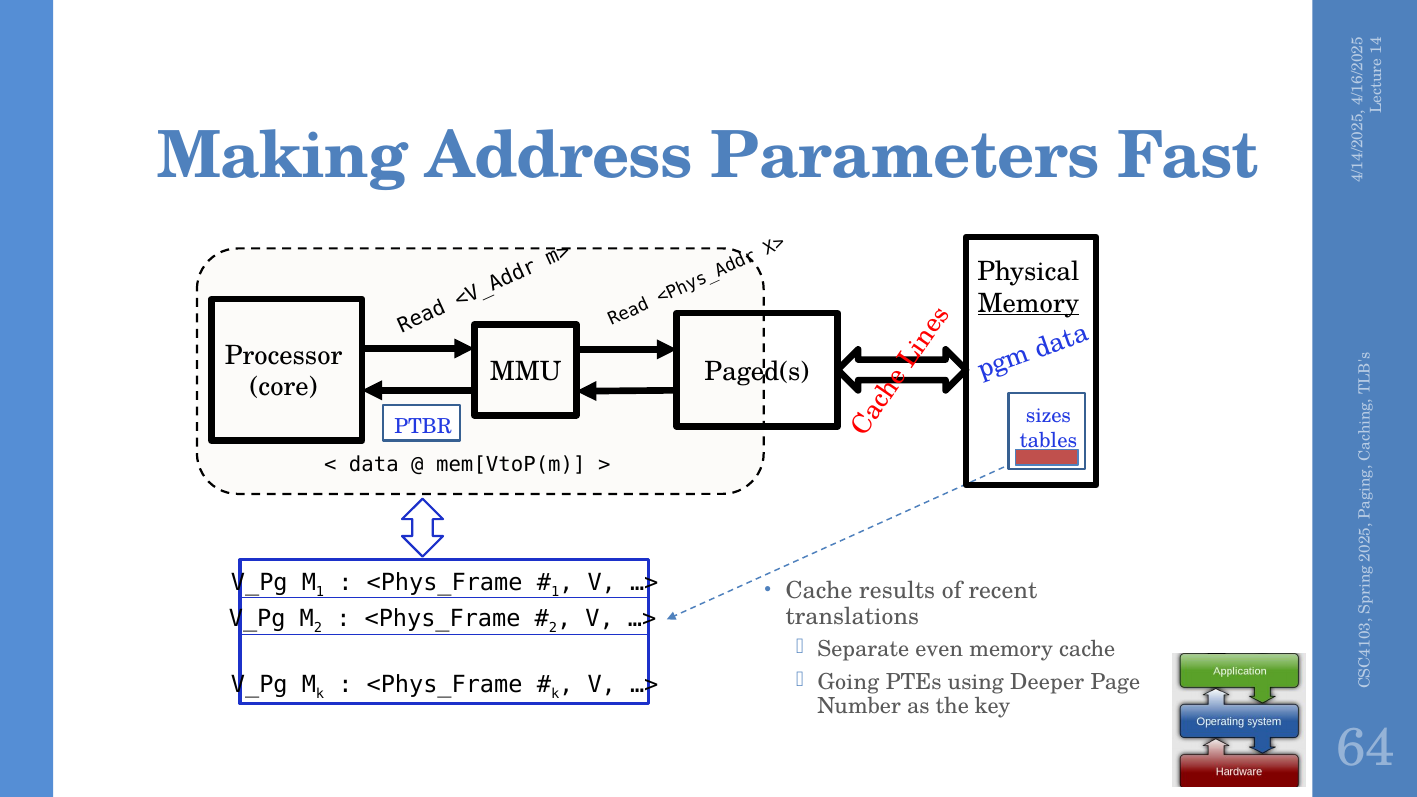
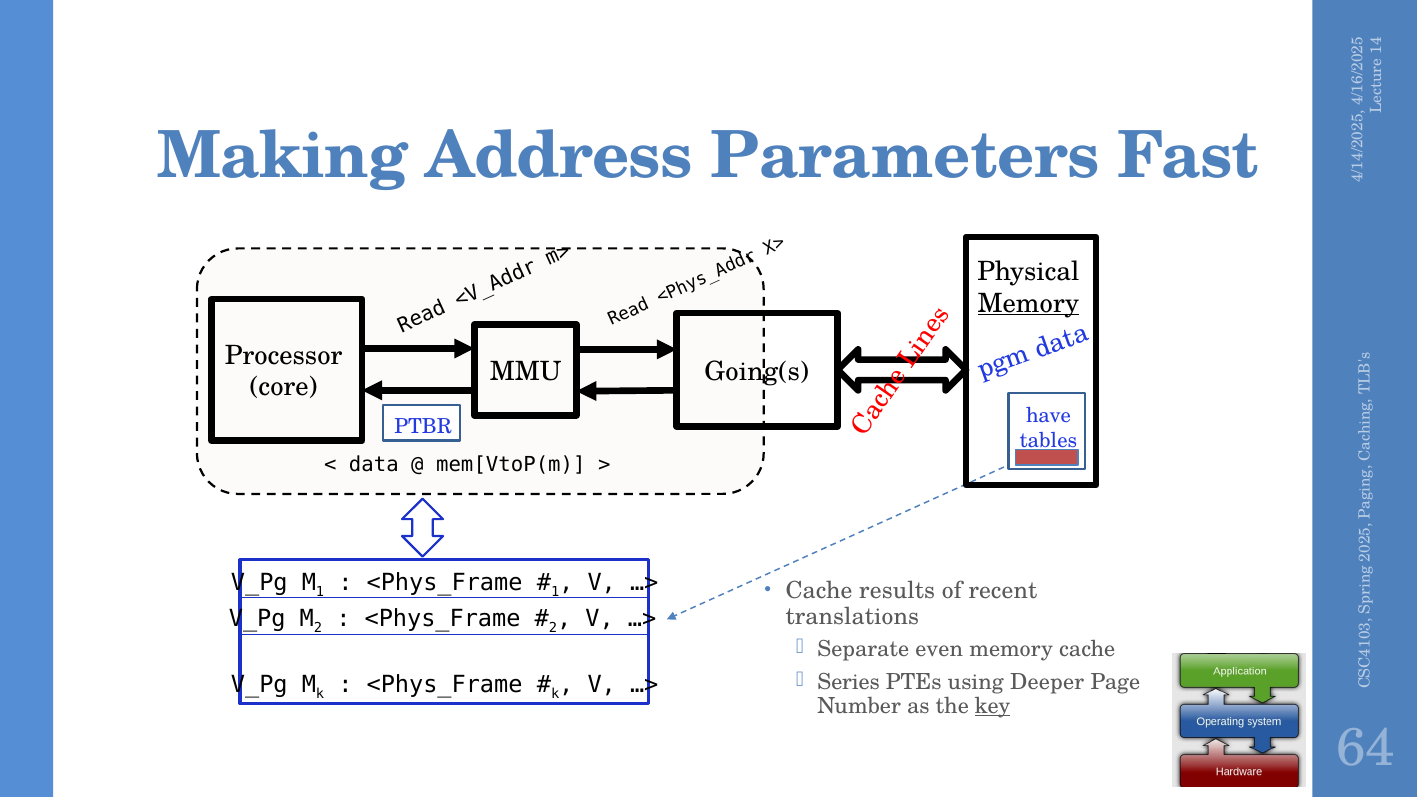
Paged(s: Paged(s -> Going(s
sizes: sizes -> have
Going: Going -> Series
key underline: none -> present
